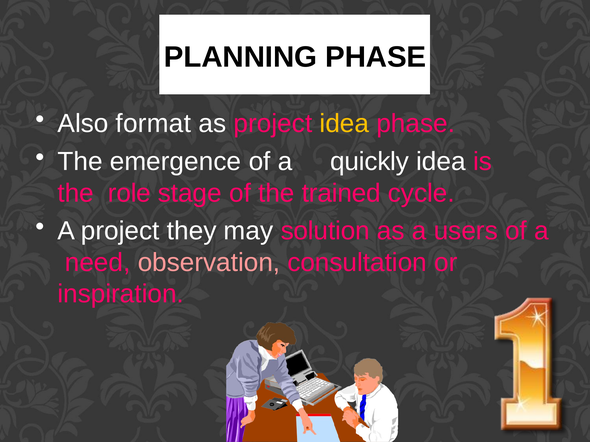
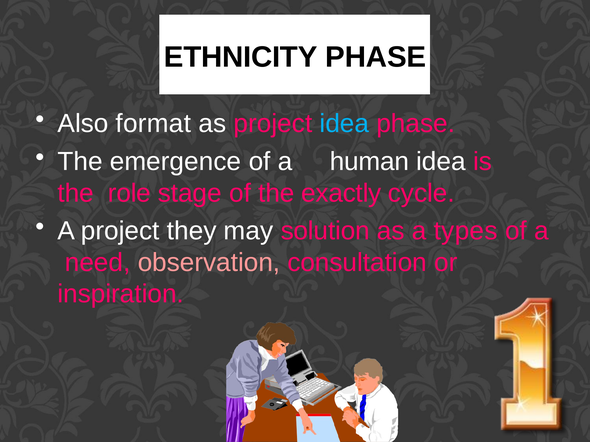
PLANNING: PLANNING -> ETHNICITY
idea at (344, 124) colour: yellow -> light blue
quickly: quickly -> human
trained: trained -> exactly
users: users -> types
